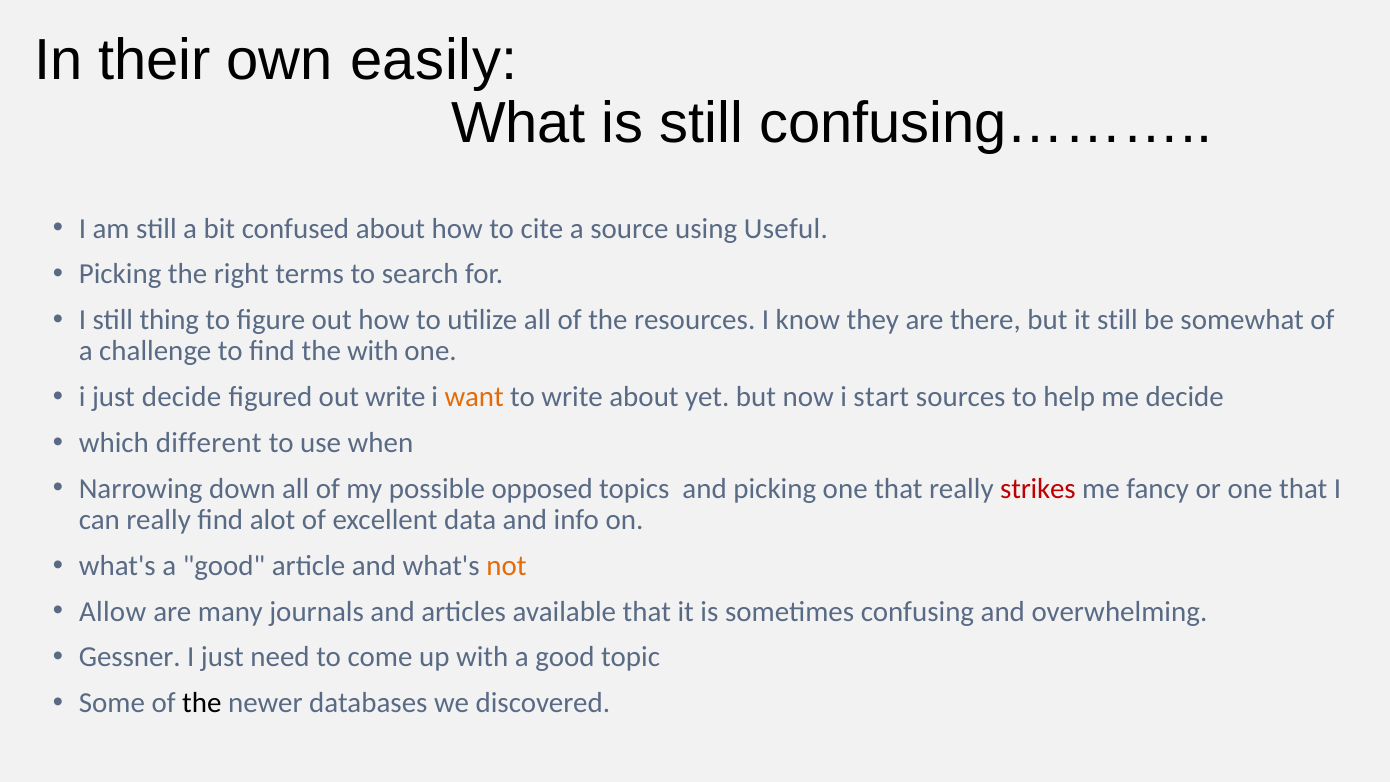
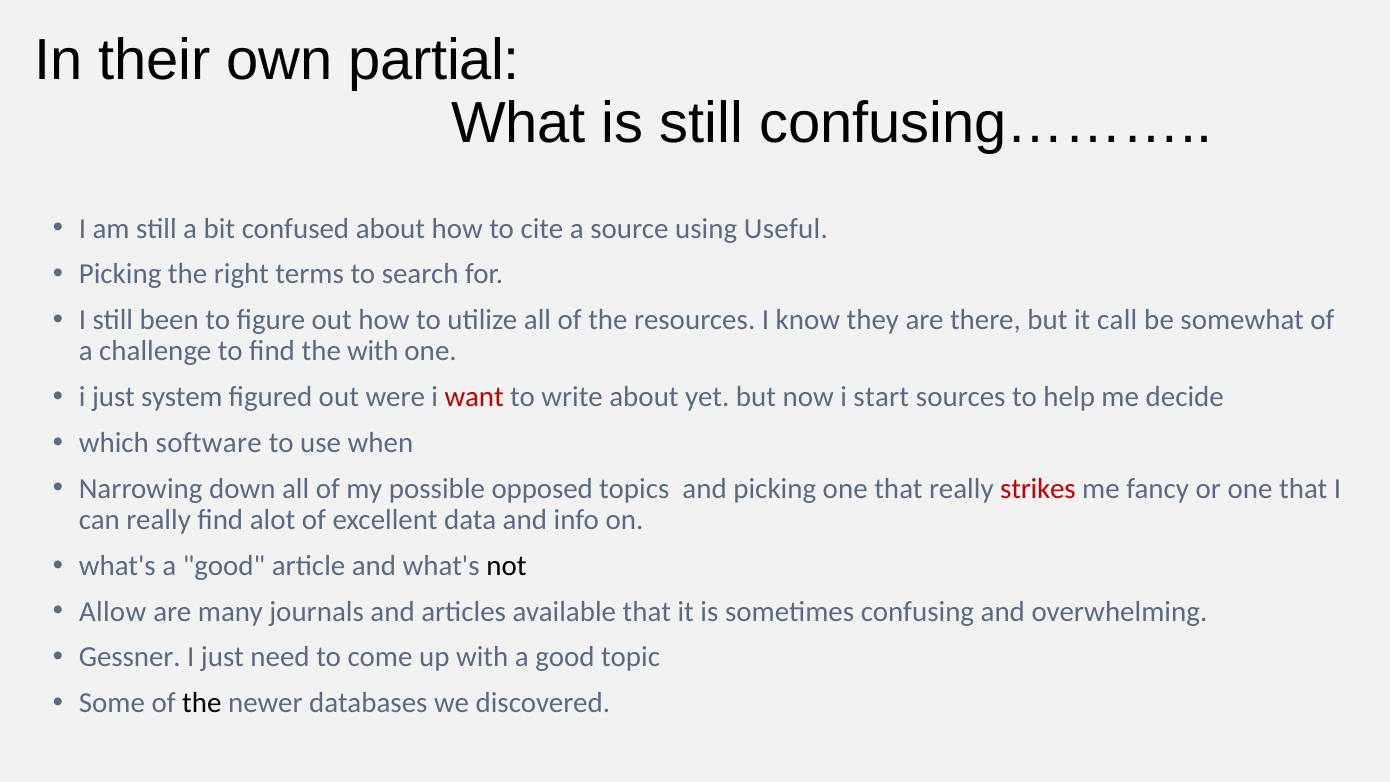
easily: easily -> partial
thing: thing -> been
it still: still -> call
just decide: decide -> system
out write: write -> were
want colour: orange -> red
different: different -> software
not colour: orange -> black
